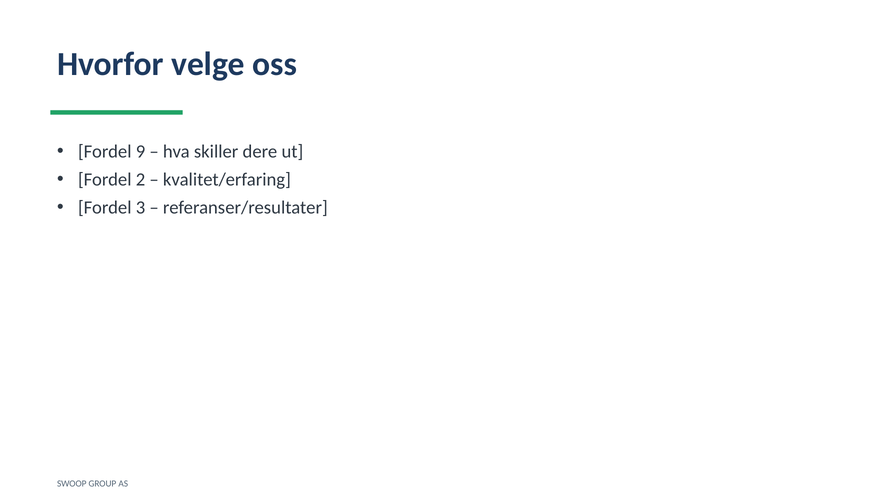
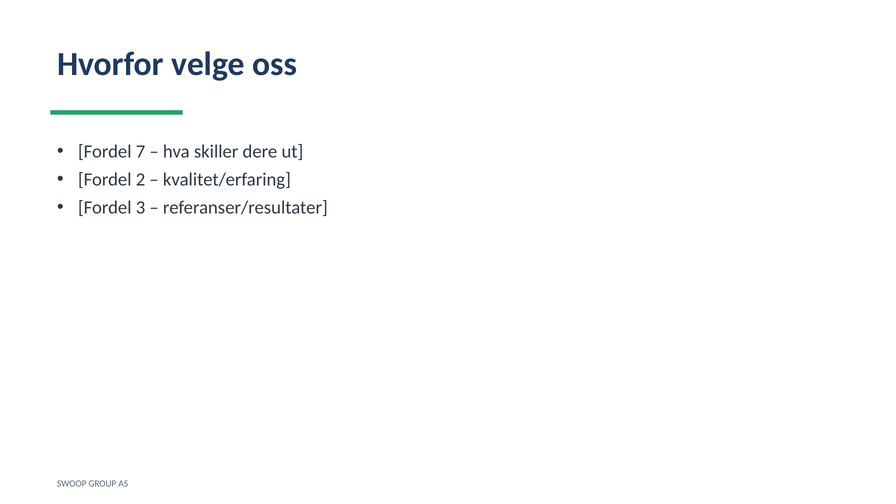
9: 9 -> 7
